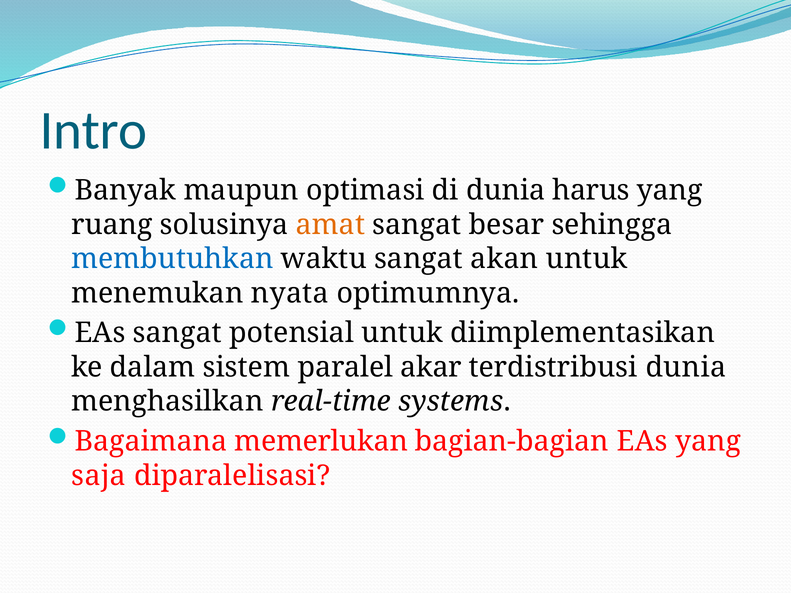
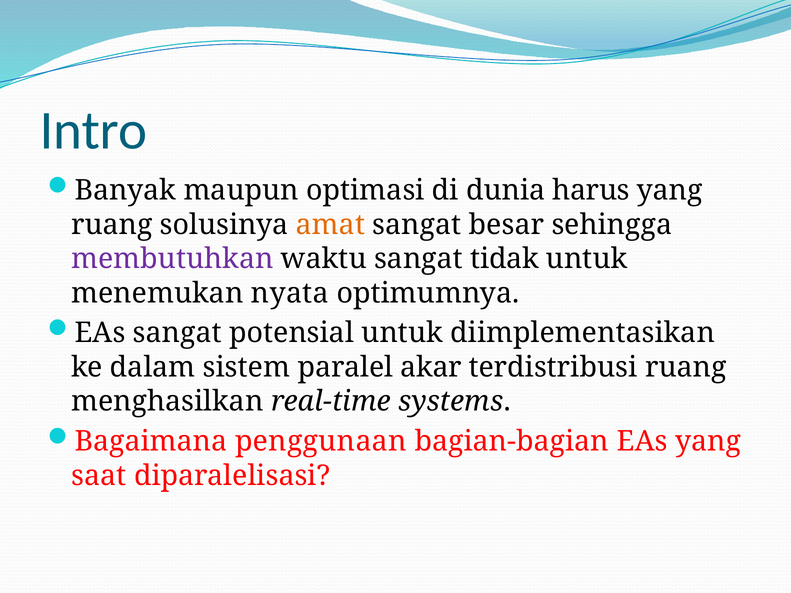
membutuhkan colour: blue -> purple
akan: akan -> tidak
terdistribusi dunia: dunia -> ruang
memerlukan: memerlukan -> penggunaan
saja: saja -> saat
